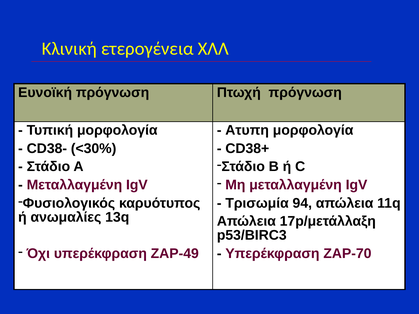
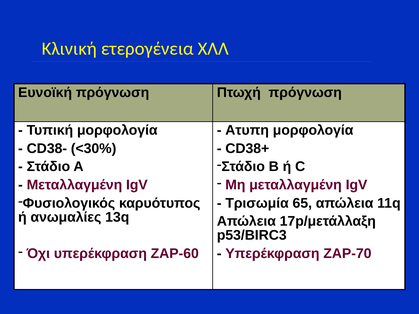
94: 94 -> 65
ΖΑΡ-49: ΖΑΡ-49 -> ΖΑΡ-60
